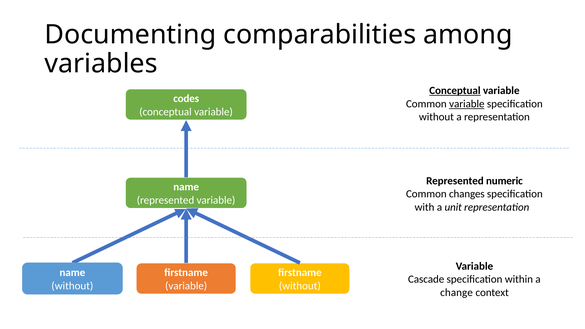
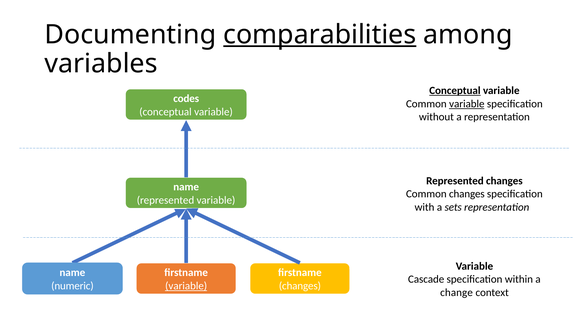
comparabilities underline: none -> present
Represented numeric: numeric -> changes
unit: unit -> sets
without at (72, 286): without -> numeric
variable at (186, 286) underline: none -> present
without at (300, 286): without -> changes
